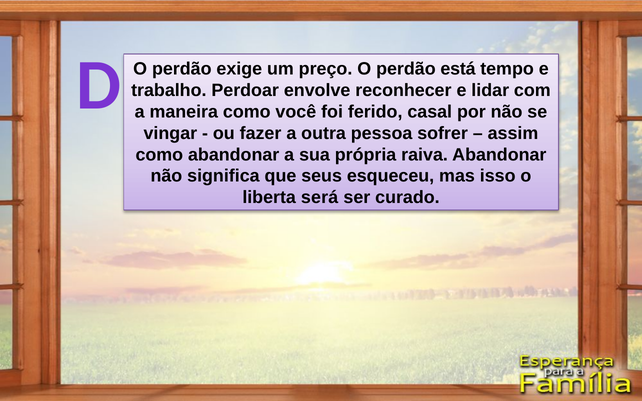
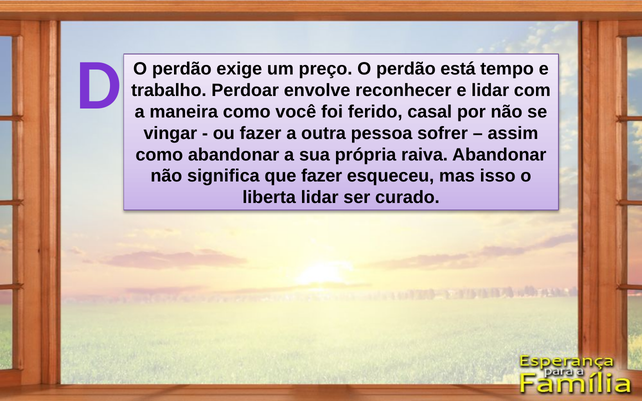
que seus: seus -> fazer
liberta será: será -> lidar
